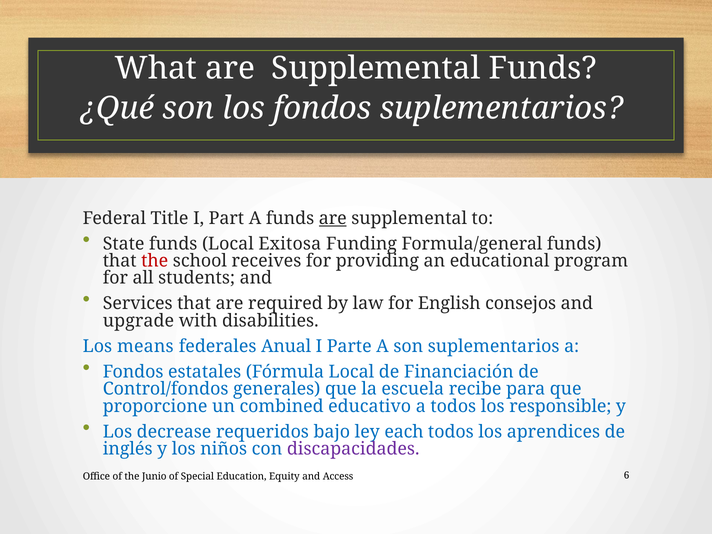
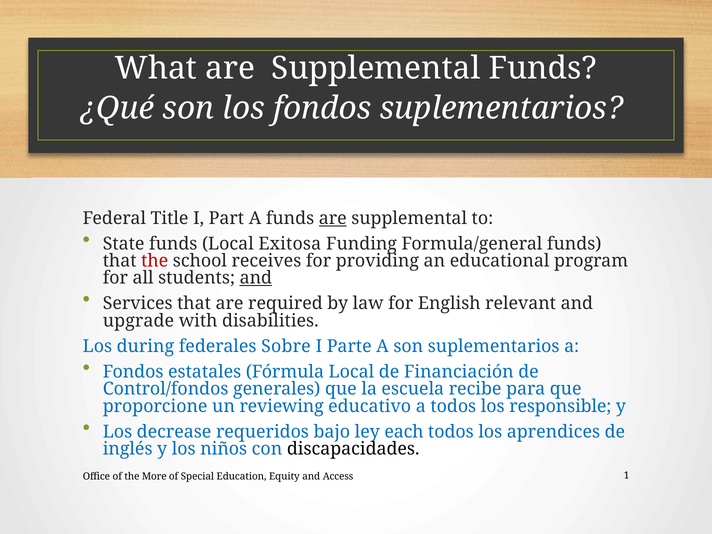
and at (256, 278) underline: none -> present
consejos: consejos -> relevant
means: means -> during
Anual: Anual -> Sobre
combined: combined -> reviewing
discapacidades colour: purple -> black
Junio: Junio -> More
6: 6 -> 1
